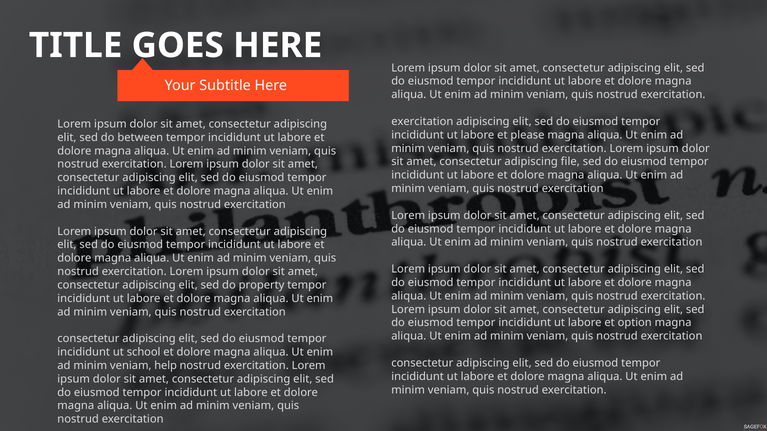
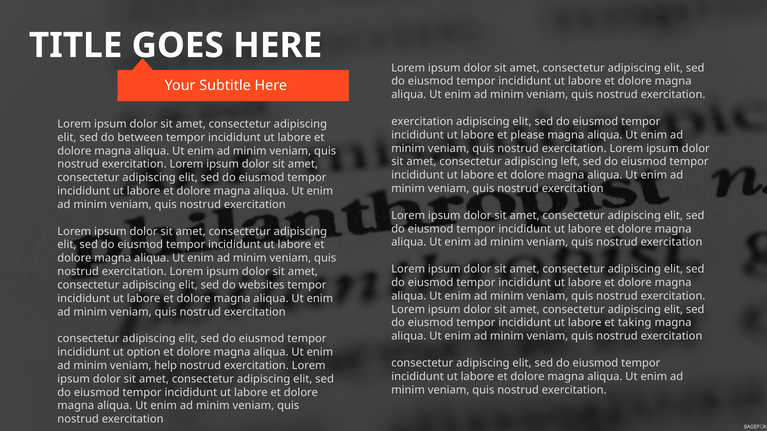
file: file -> left
property: property -> websites
option: option -> taking
school: school -> option
